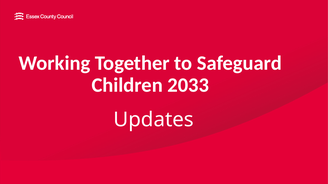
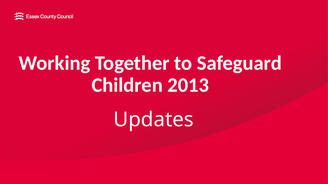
2033: 2033 -> 2013
